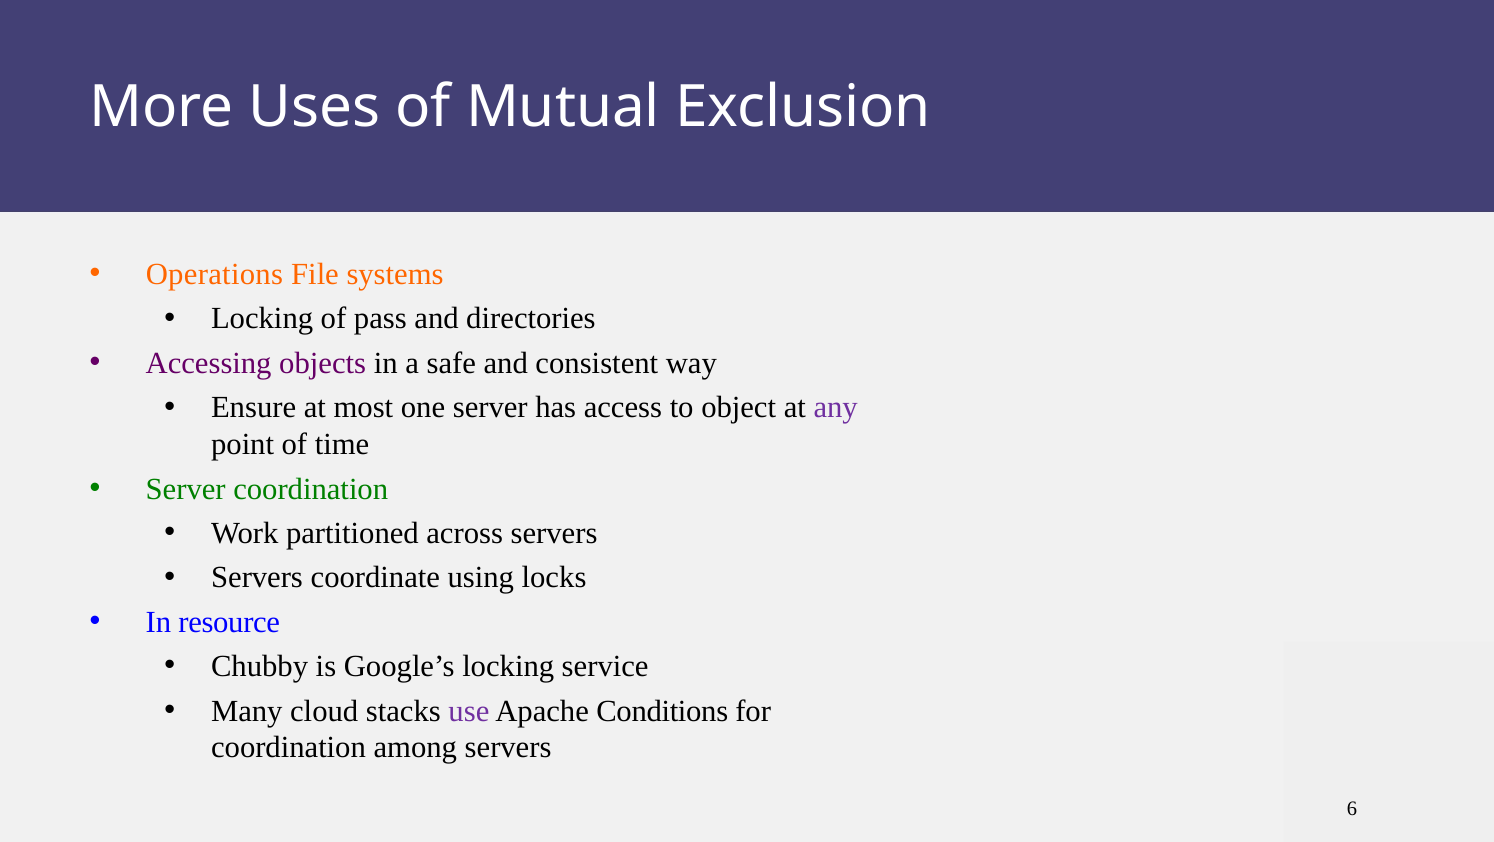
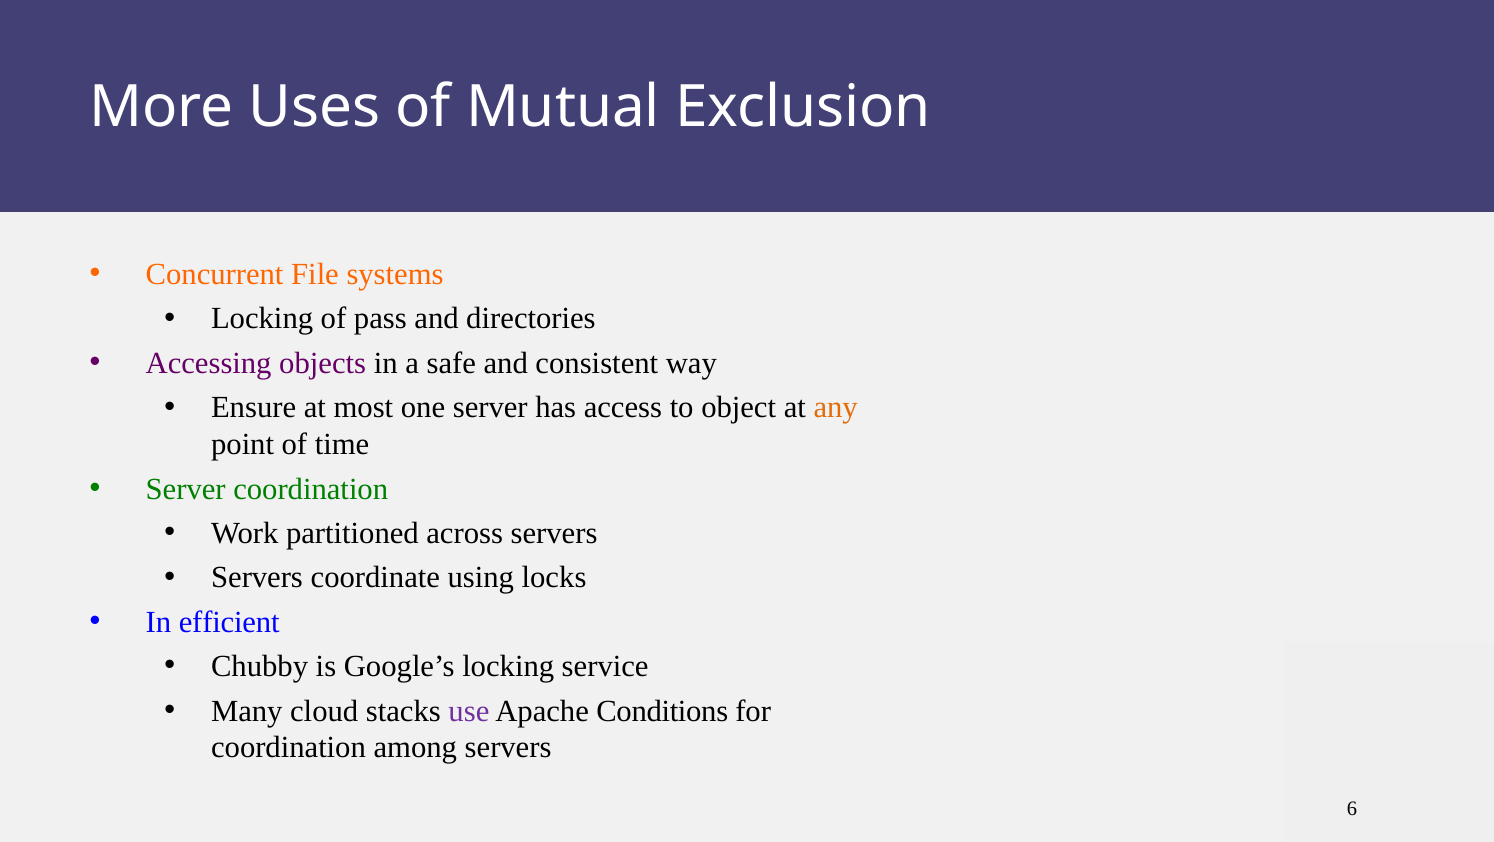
Operations: Operations -> Concurrent
any colour: purple -> orange
resource: resource -> efficient
